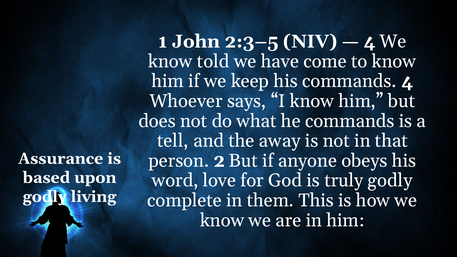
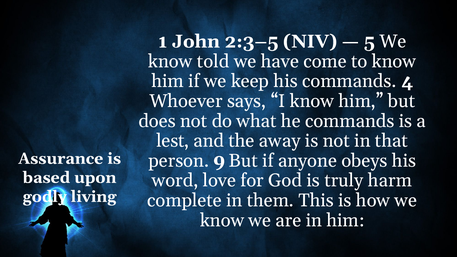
4 at (370, 41): 4 -> 5
tell: tell -> lest
2: 2 -> 9
truly godly: godly -> harm
